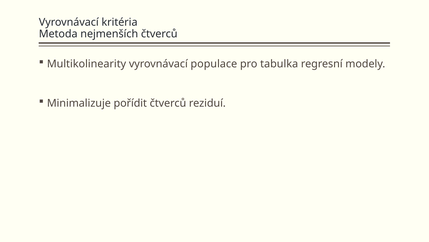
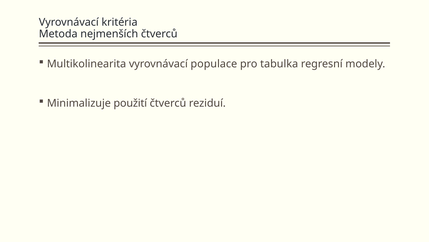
Multikolinearity: Multikolinearity -> Multikolinearita
pořídit: pořídit -> použití
